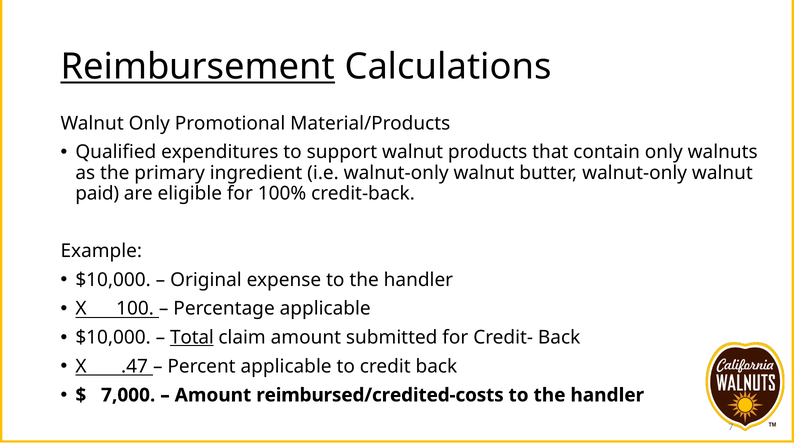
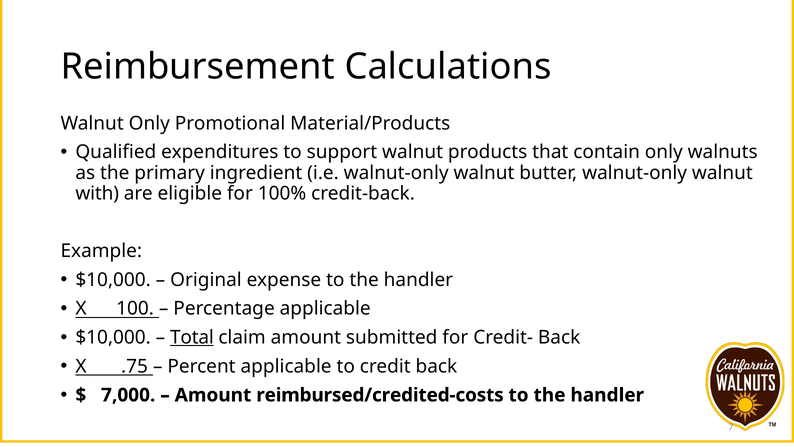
Reimbursement underline: present -> none
paid: paid -> with
.47: .47 -> .75
